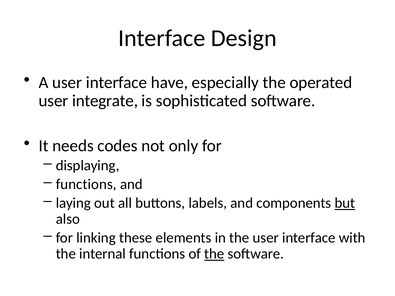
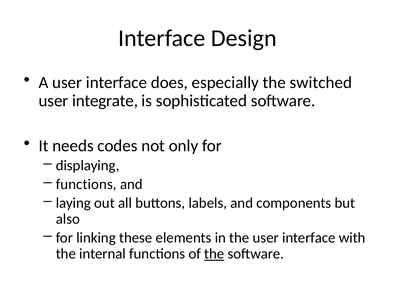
have: have -> does
operated: operated -> switched
but underline: present -> none
